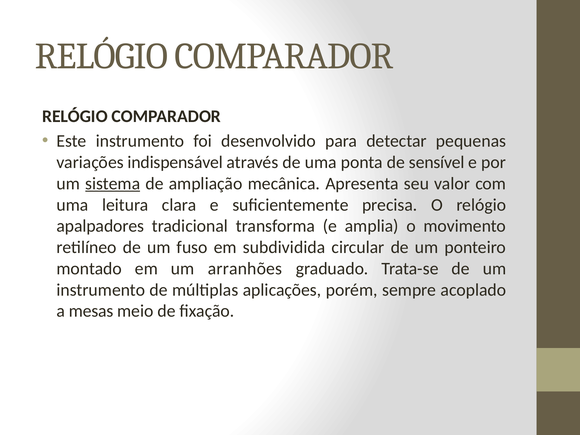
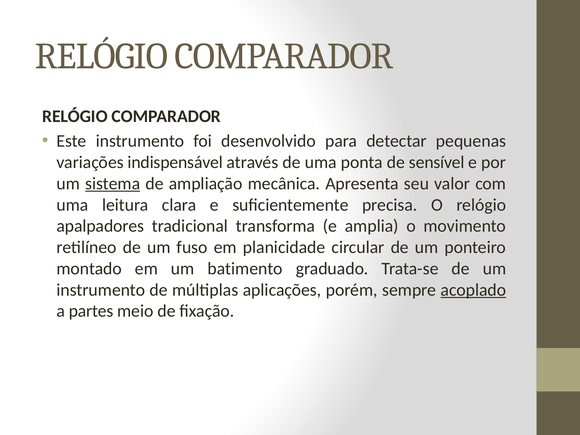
subdividida: subdividida -> planicidade
arranhões: arranhões -> batimento
acoplado underline: none -> present
mesas: mesas -> partes
